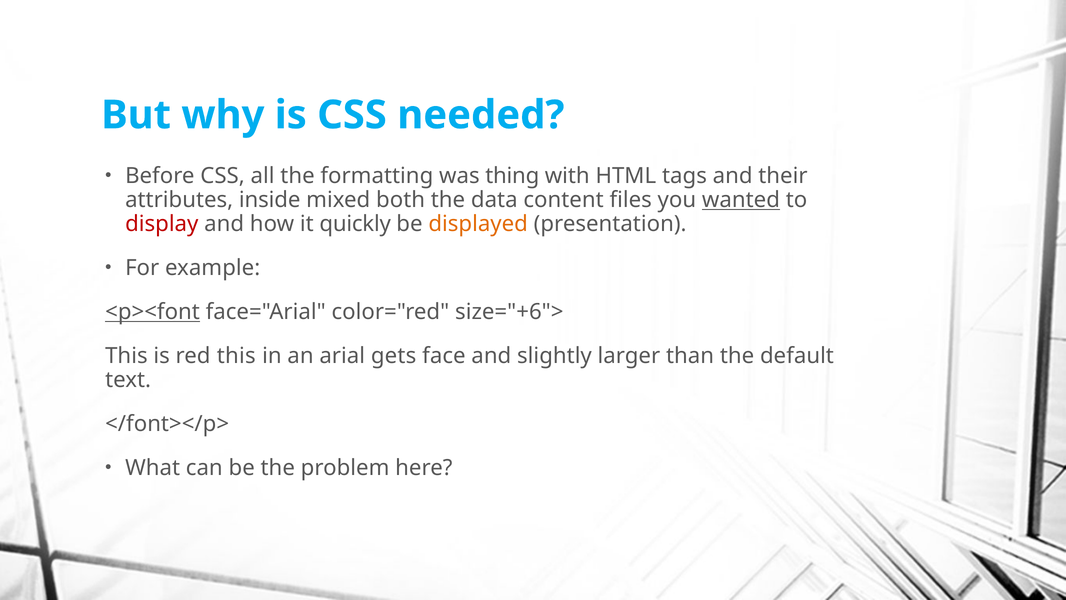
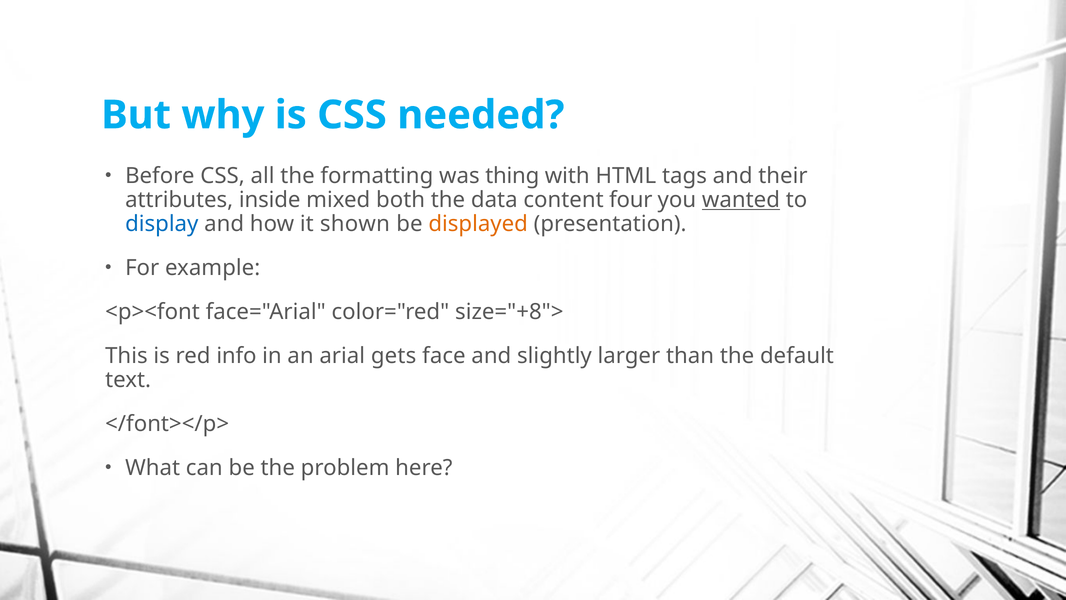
files: files -> four
display colour: red -> blue
quickly: quickly -> shown
<p><font underline: present -> none
size="+6">: size="+6"> -> size="+8">
red this: this -> info
